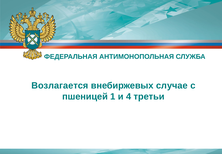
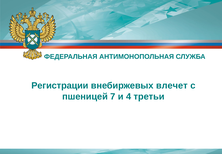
Возлагается: Возлагается -> Регистрации
случае: случае -> влечет
1: 1 -> 7
